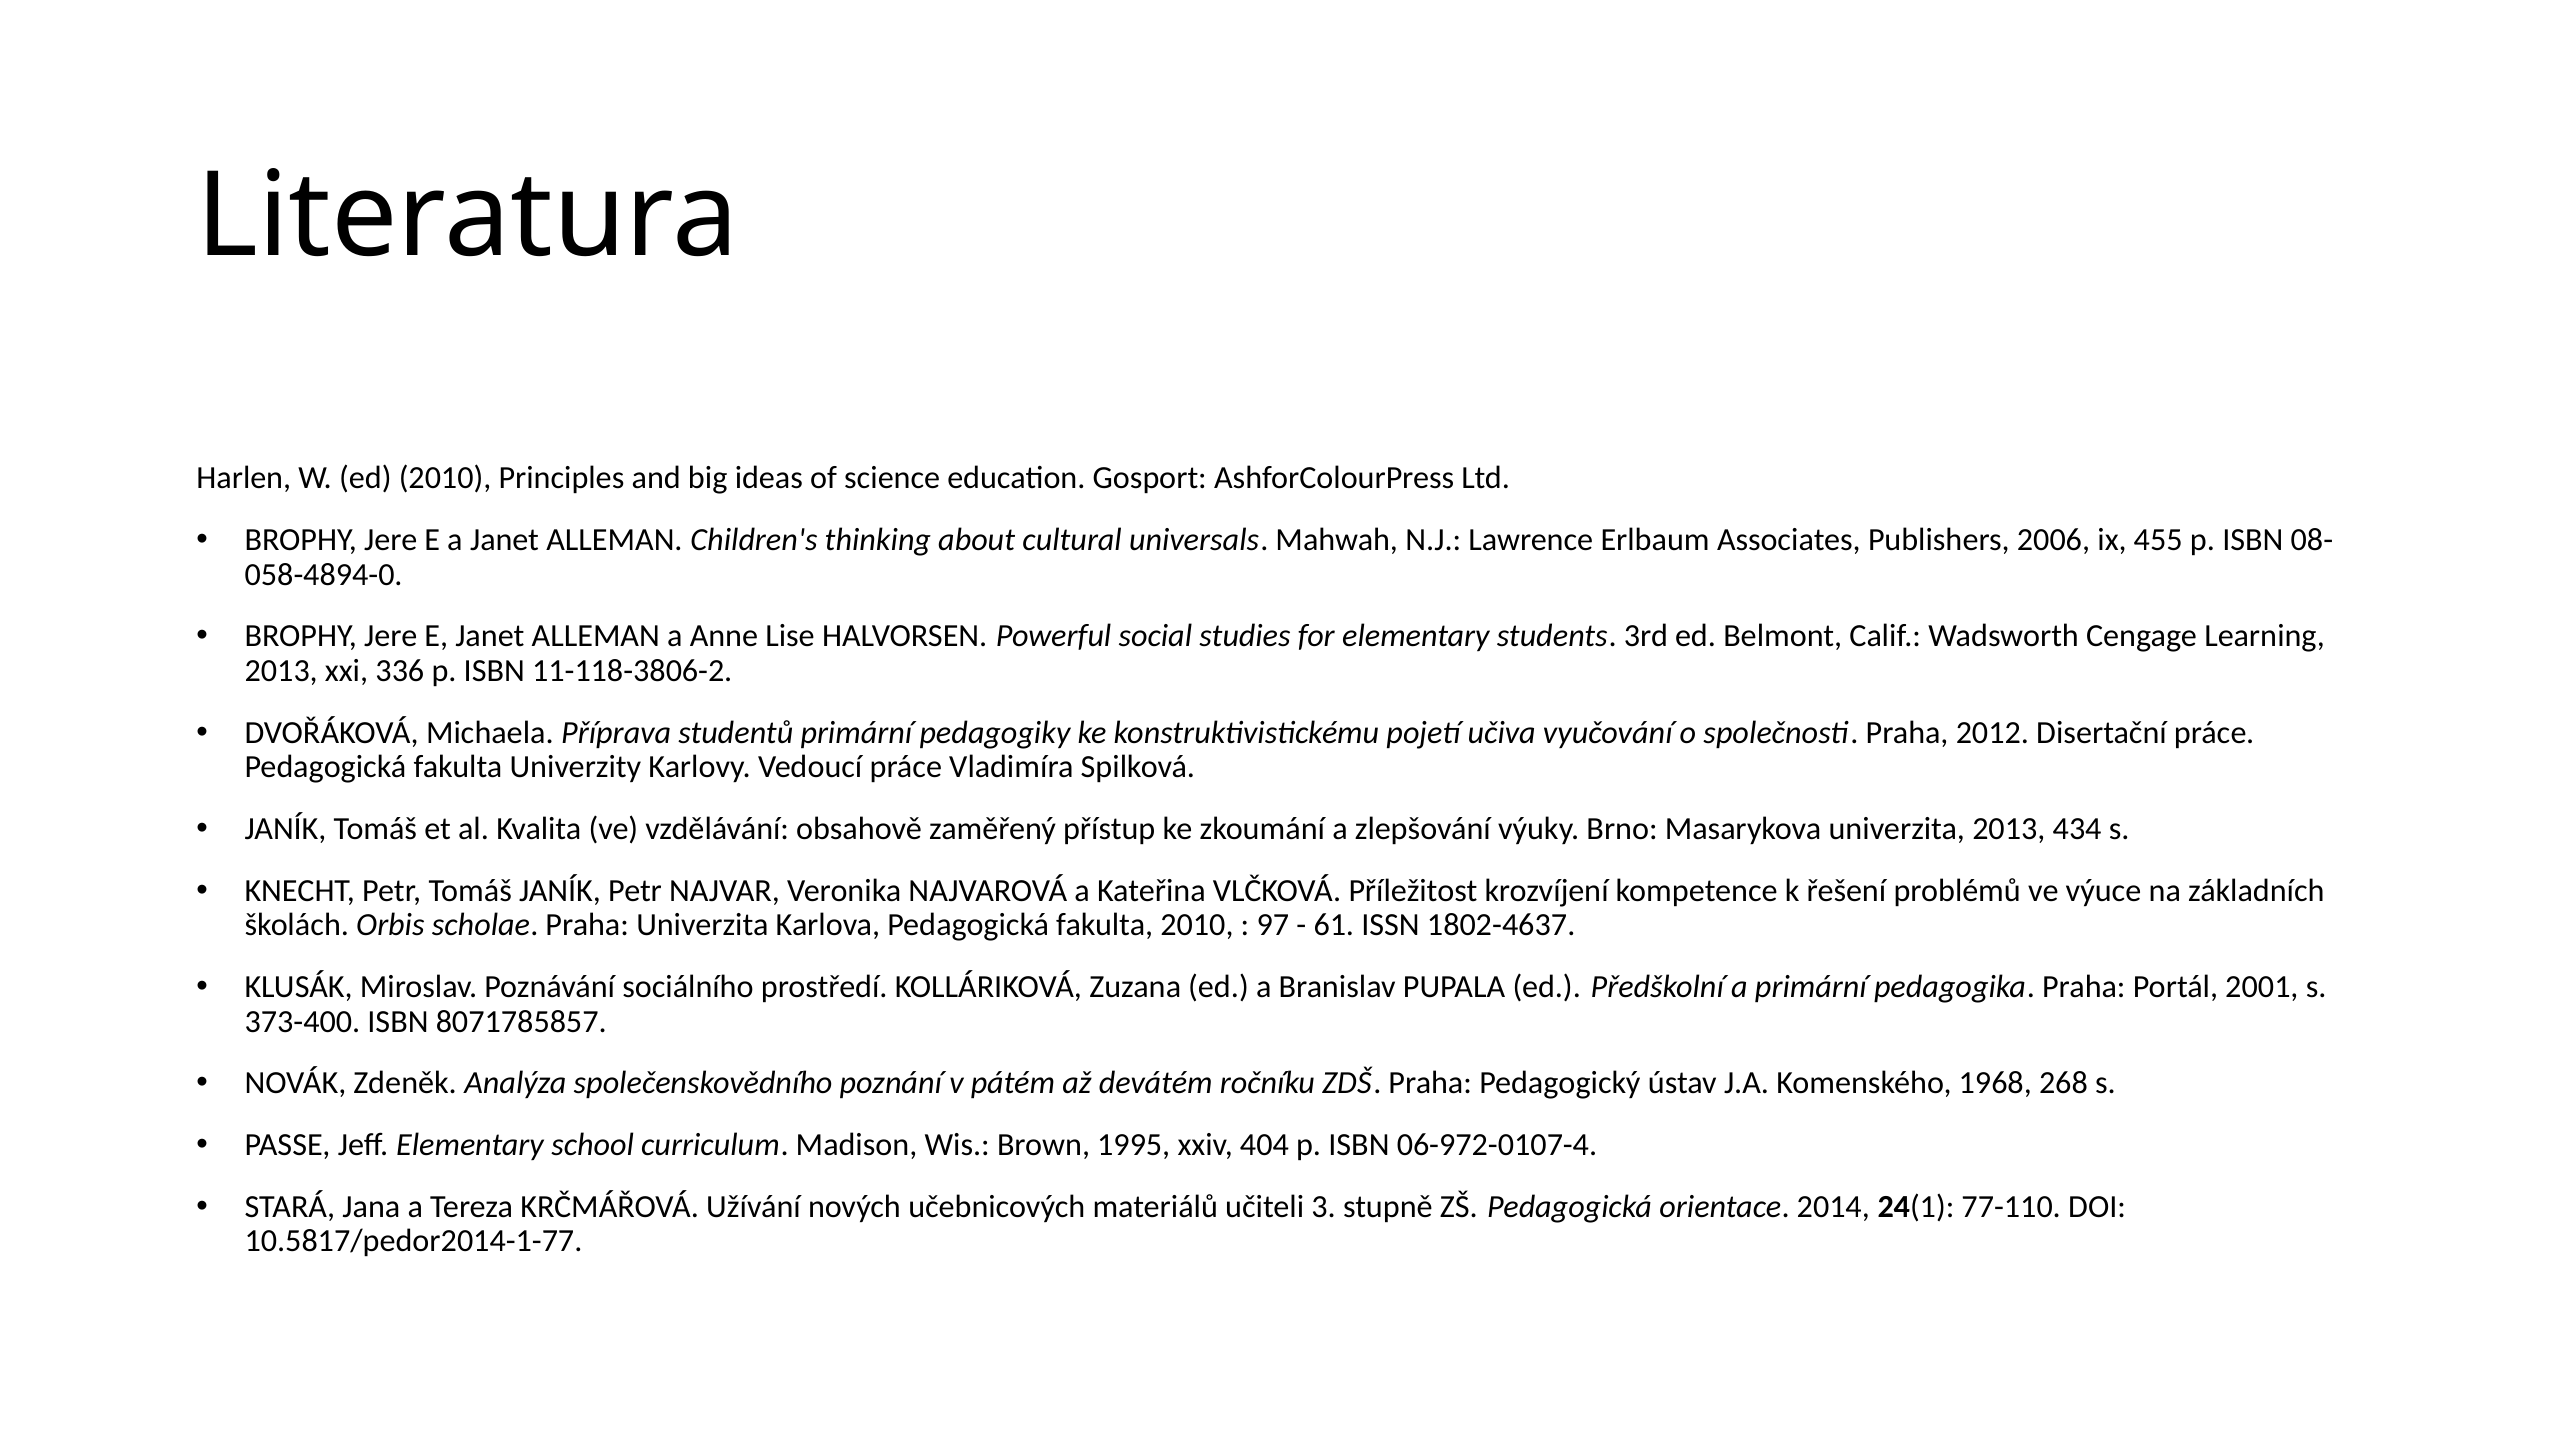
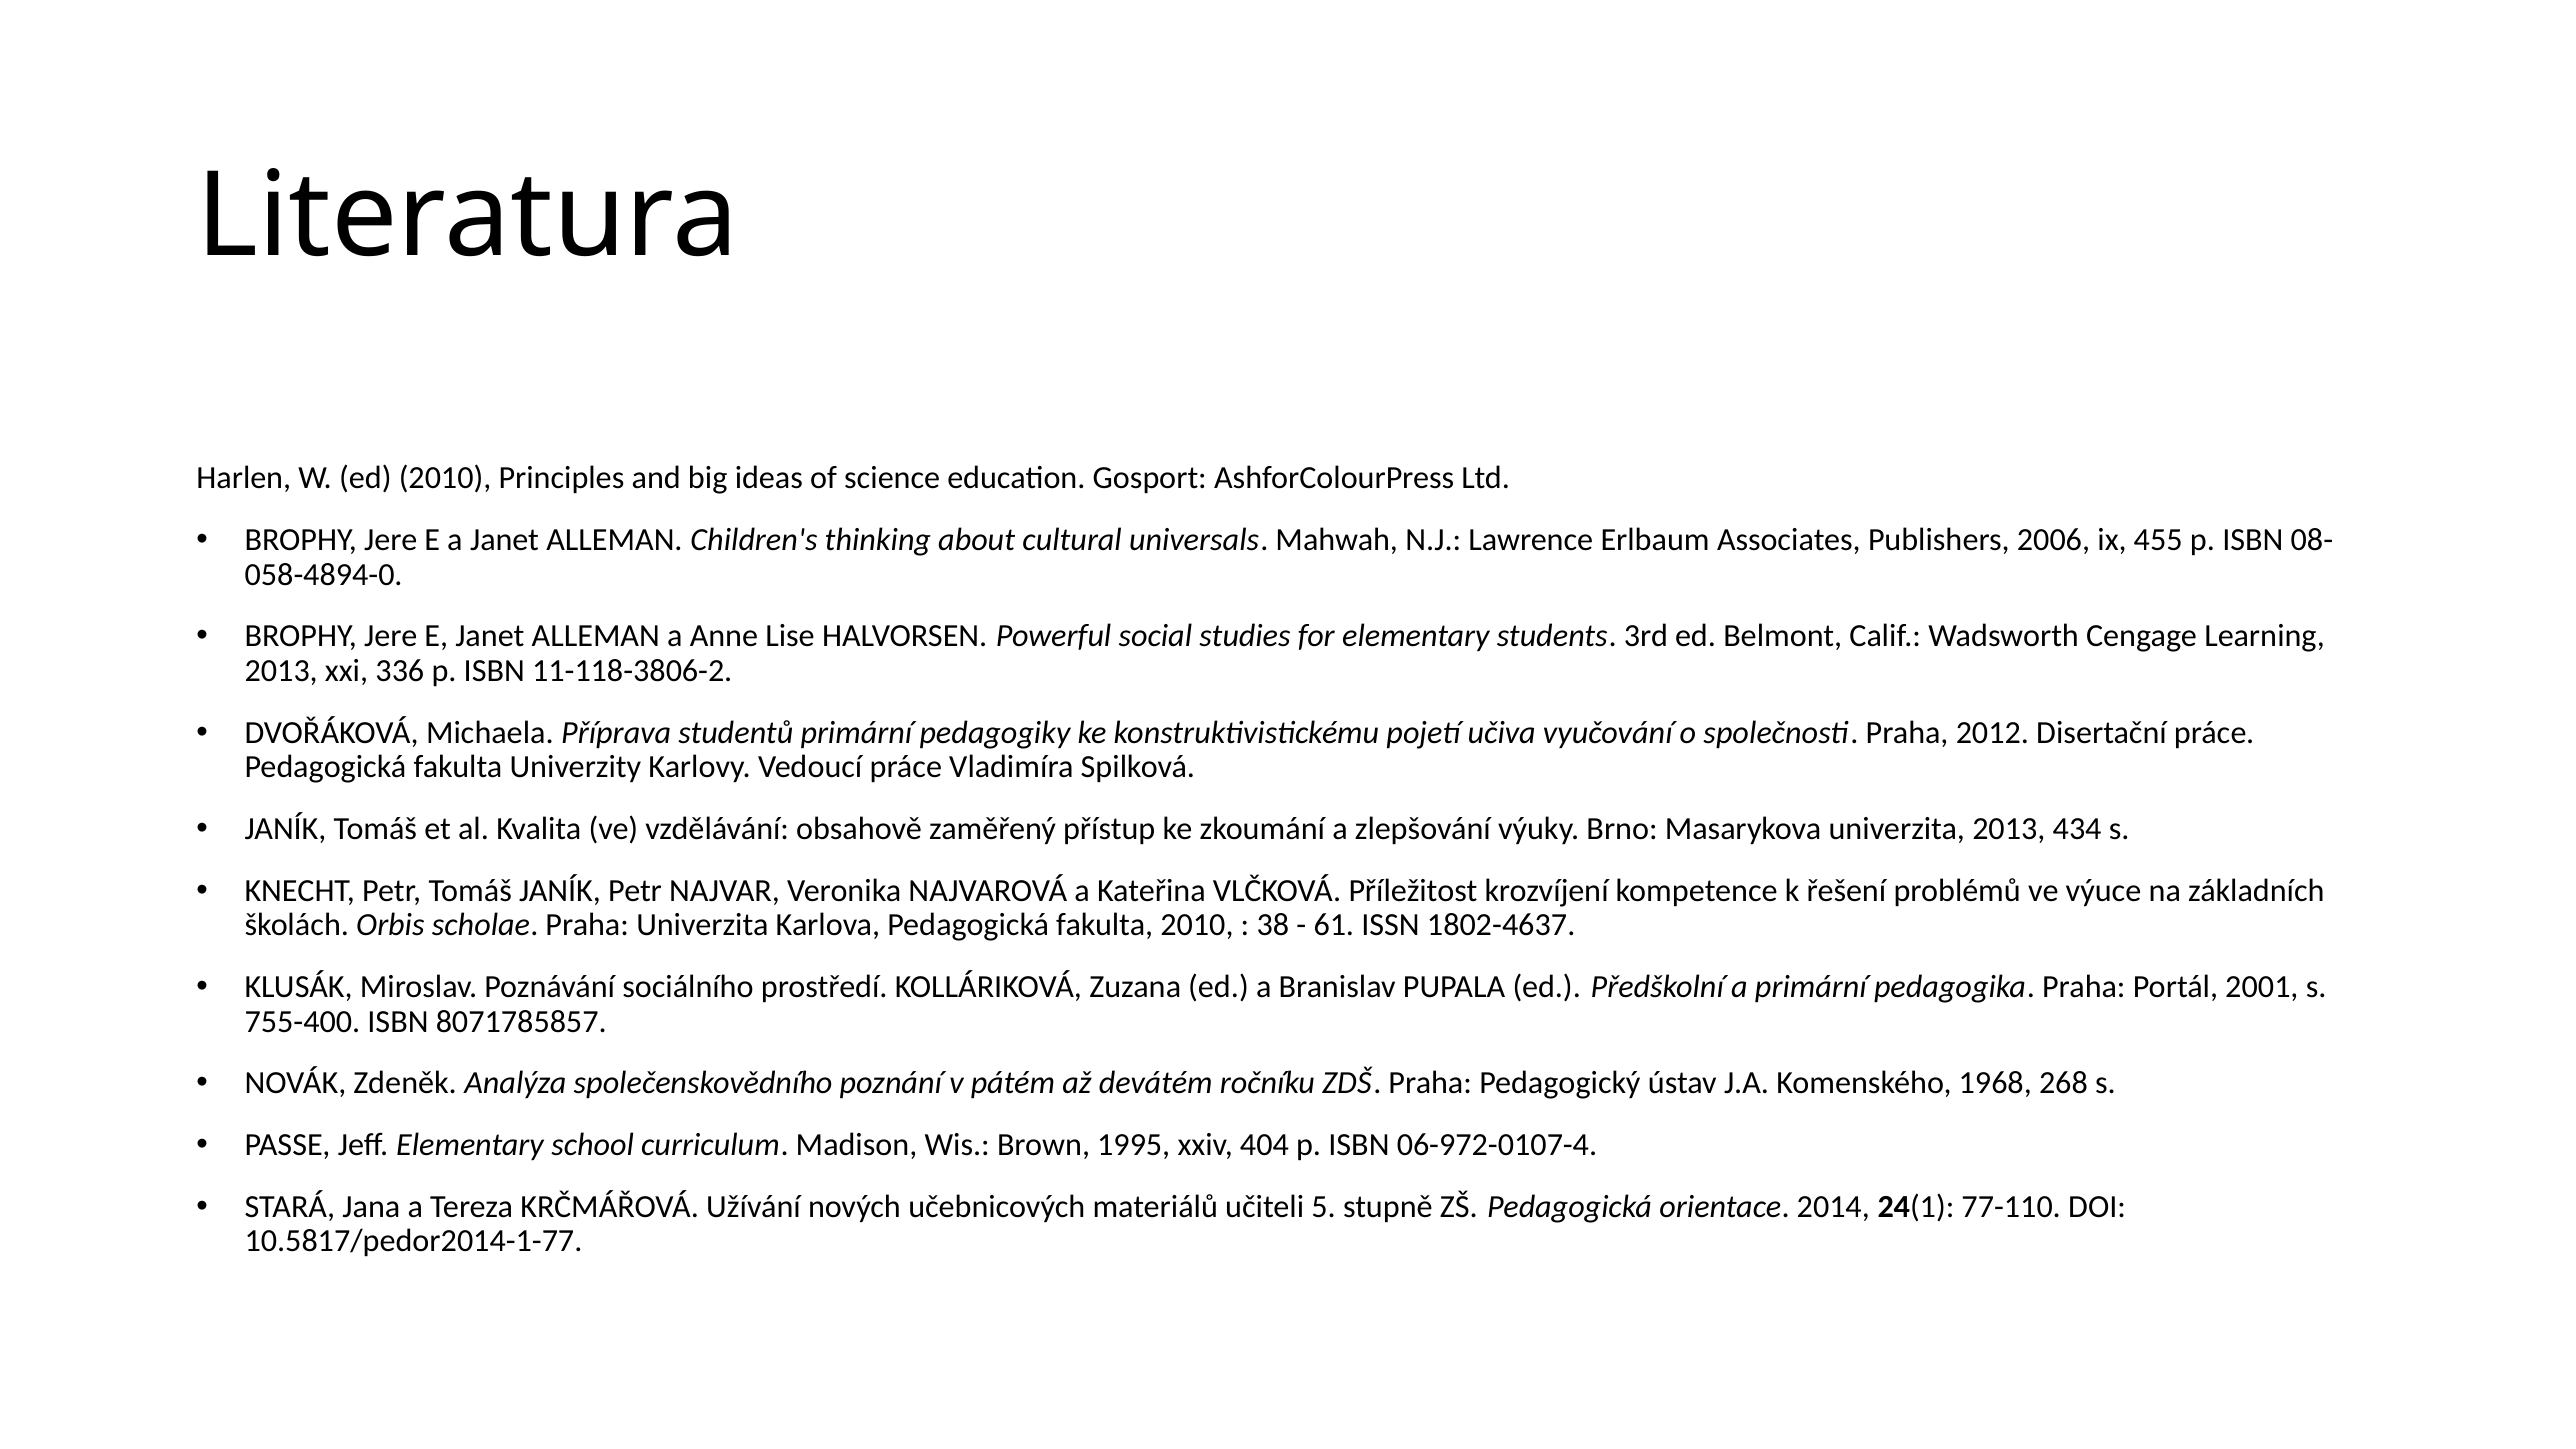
97: 97 -> 38
373-400: 373-400 -> 755-400
3: 3 -> 5
